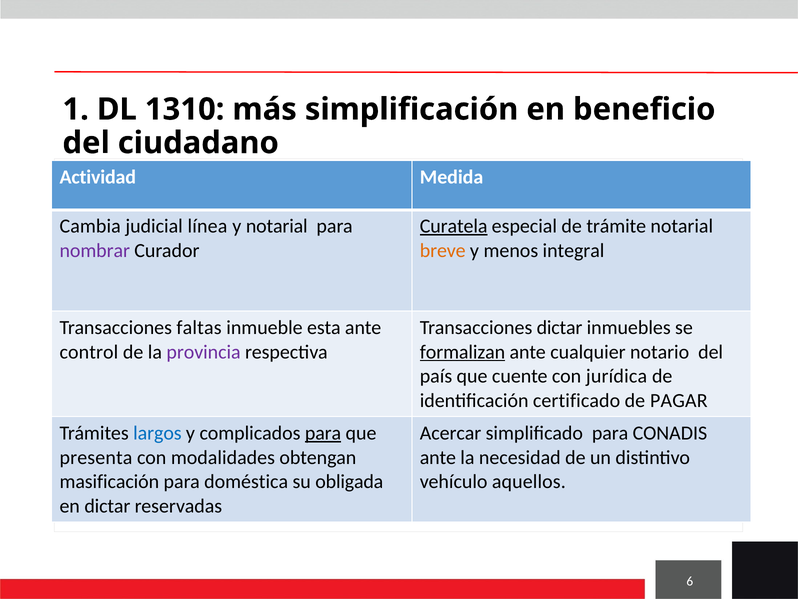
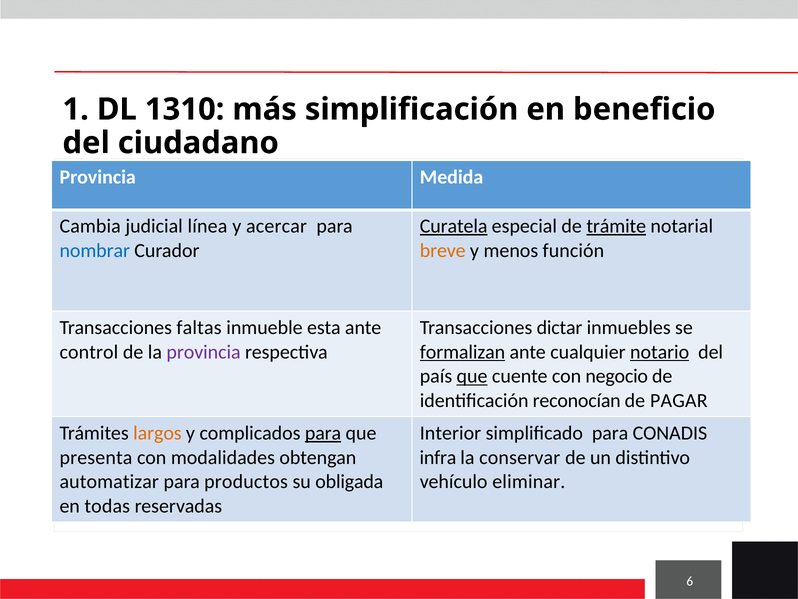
Actividad at (98, 177): Actividad -> Provincia
y notarial: notarial -> acercar
trámite underline: none -> present
nombrar colour: purple -> blue
integral: integral -> función
notario underline: none -> present
que at (472, 376) underline: none -> present
jurídica: jurídica -> negocio
certificado: certificado -> reconocían
largos colour: blue -> orange
Acercar: Acercar -> Interior
ante at (438, 457): ante -> infra
necesidad: necesidad -> conservar
masificación: masificación -> automatizar
doméstica: doméstica -> productos
aquellos: aquellos -> eliminar
en dictar: dictar -> todas
